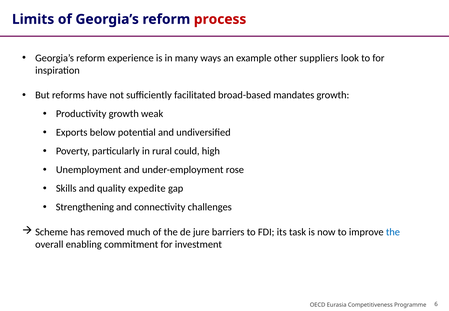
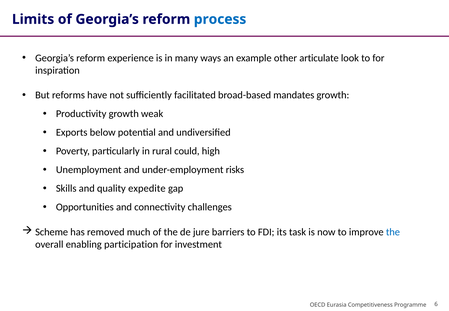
process colour: red -> blue
suppliers: suppliers -> articulate
rose: rose -> risks
Strengthening: Strengthening -> Opportunities
commitment: commitment -> participation
